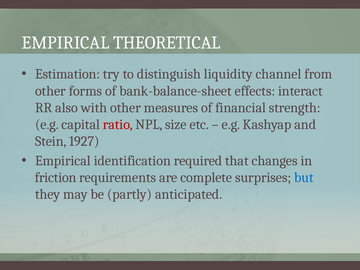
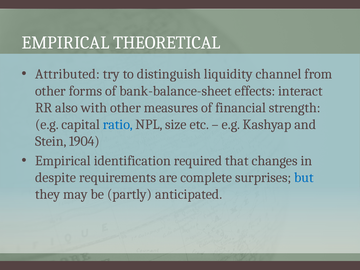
Estimation: Estimation -> Attributed
ratio colour: red -> blue
1927: 1927 -> 1904
friction: friction -> despite
